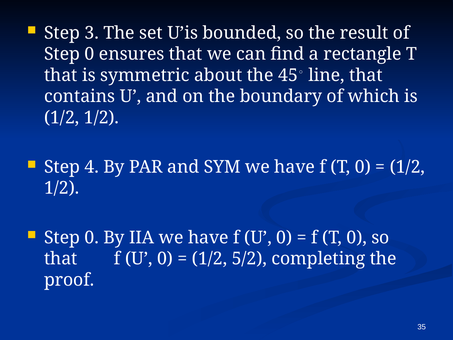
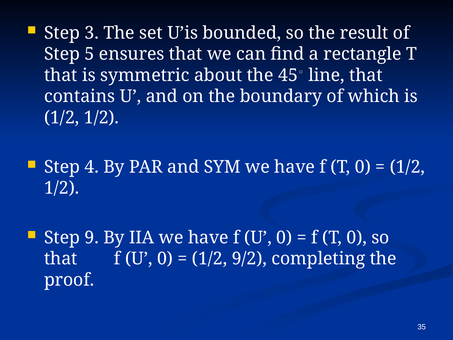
0 at (90, 54): 0 -> 5
0 at (92, 237): 0 -> 9
5/2: 5/2 -> 9/2
